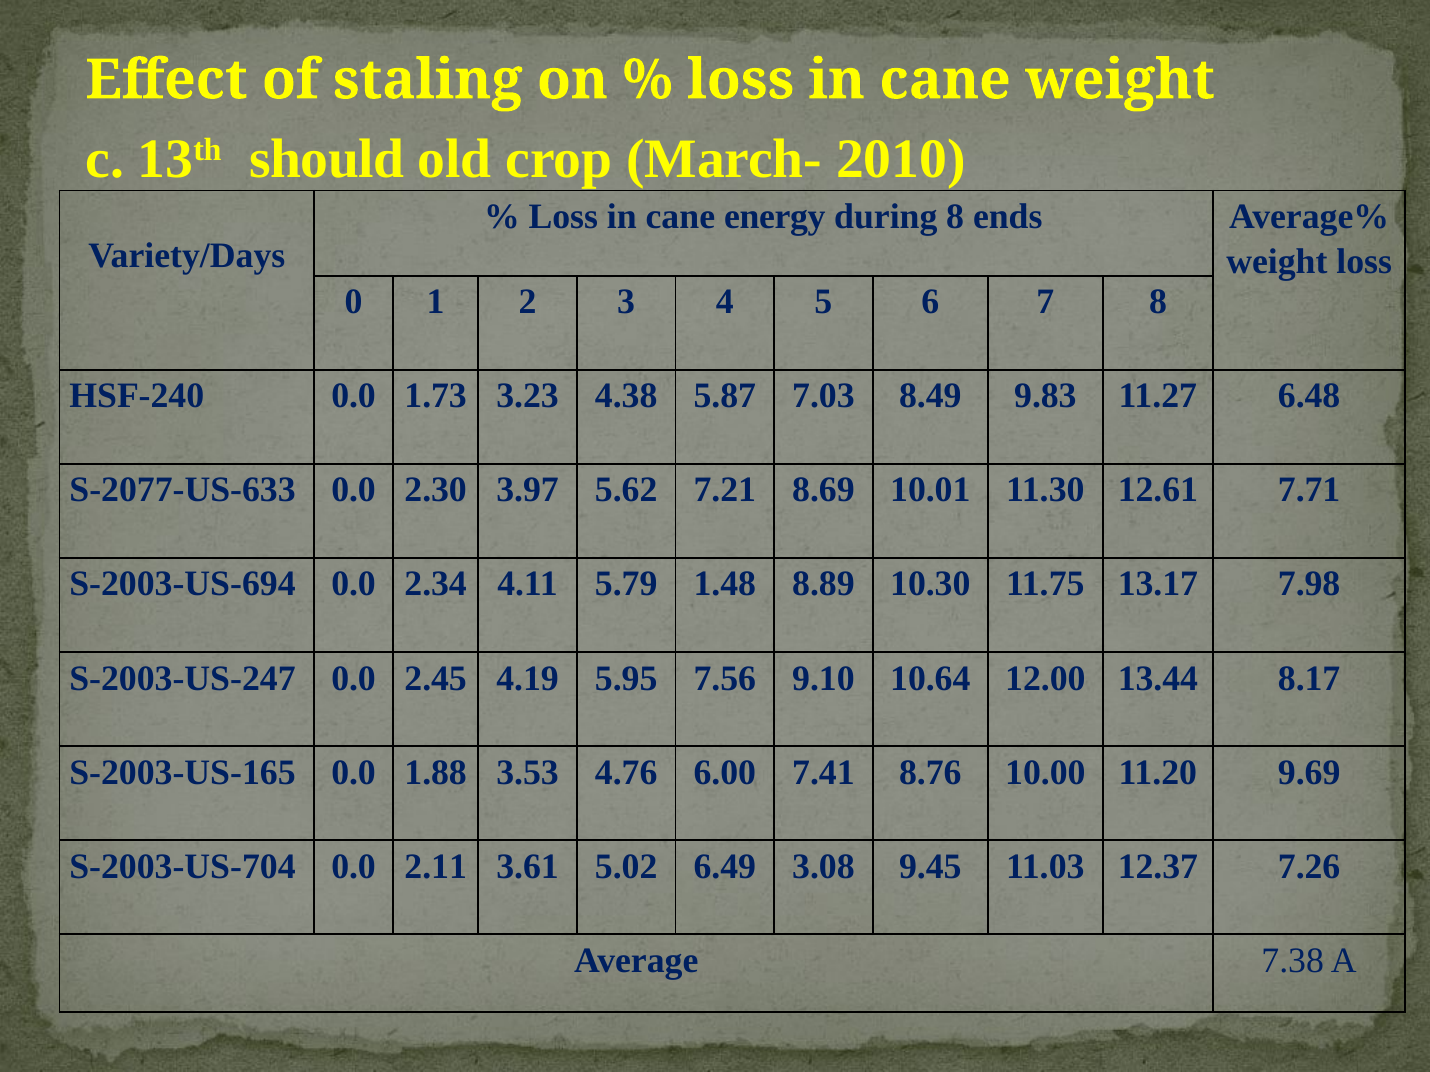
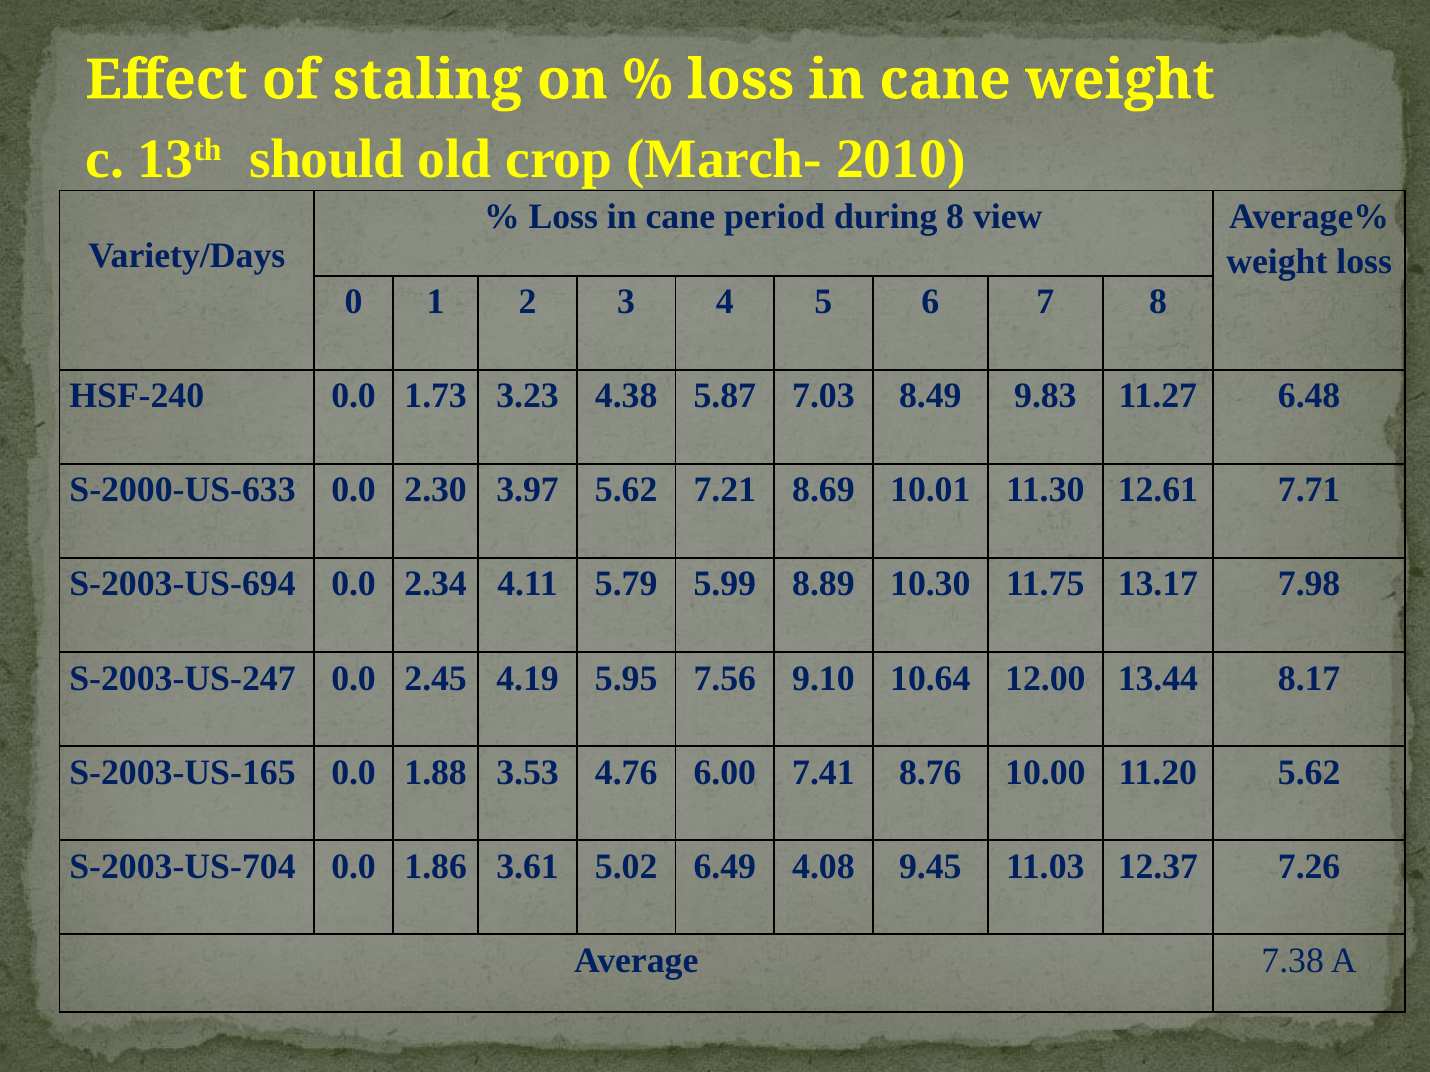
energy: energy -> period
ends: ends -> view
S-2077-US-633: S-2077-US-633 -> S-2000-US-633
1.48: 1.48 -> 5.99
11.20 9.69: 9.69 -> 5.62
2.11: 2.11 -> 1.86
3.08: 3.08 -> 4.08
